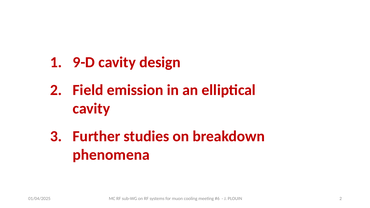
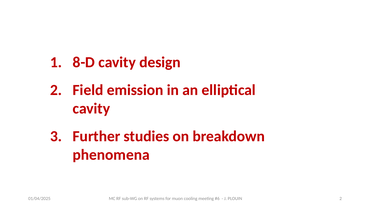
9-D: 9-D -> 8-D
